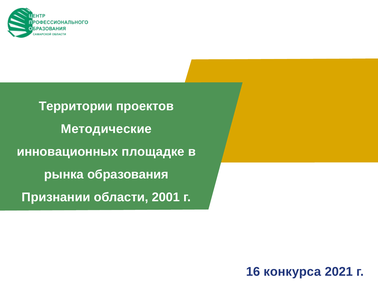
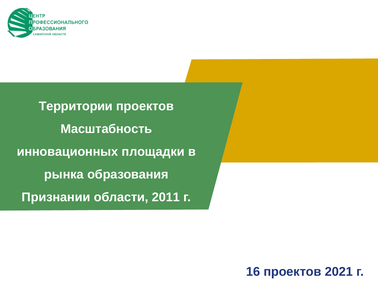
Методические: Методические -> Масштабность
площадке: площадке -> площадки
2001: 2001 -> 2011
16 конкурса: конкурса -> проектов
